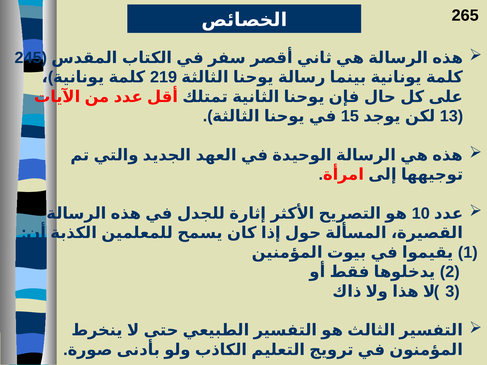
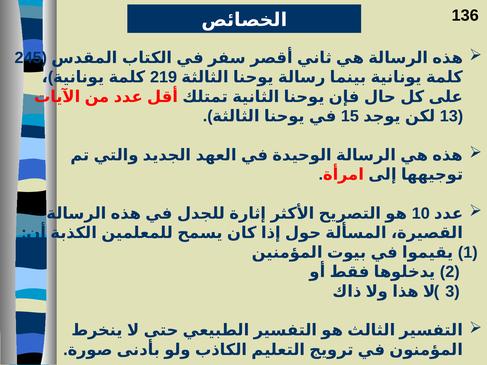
265: 265 -> 136
